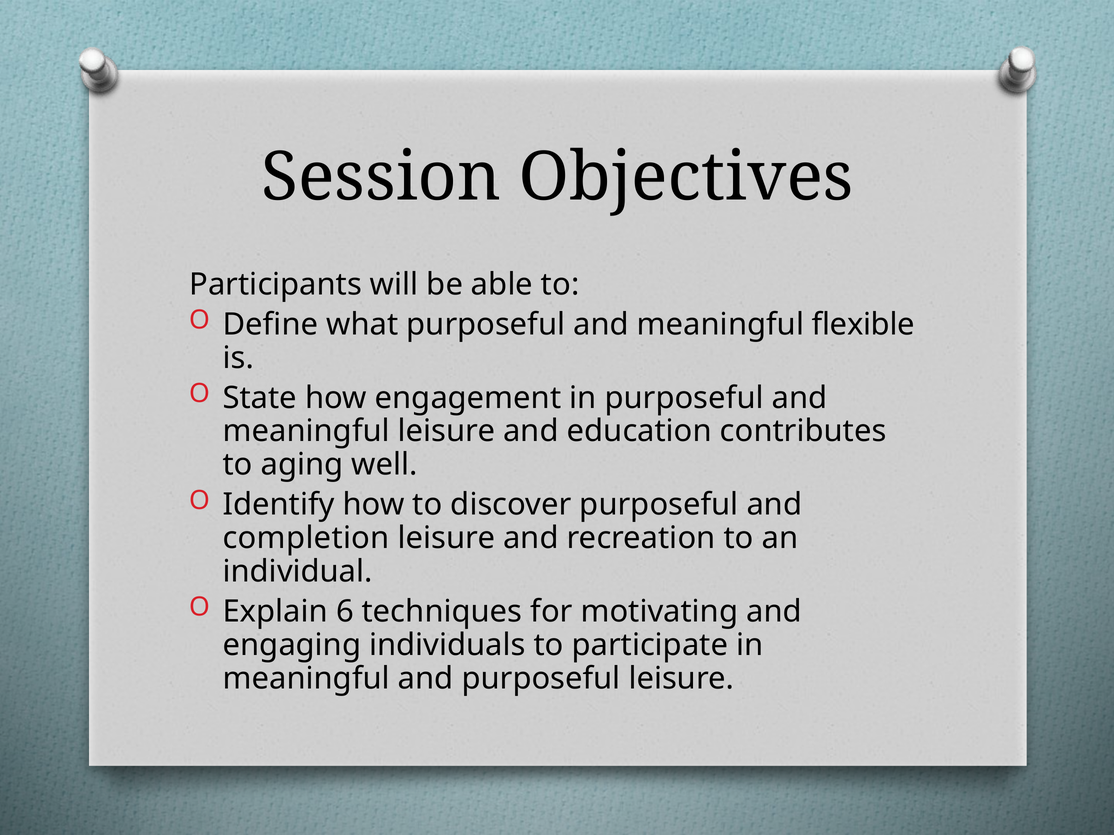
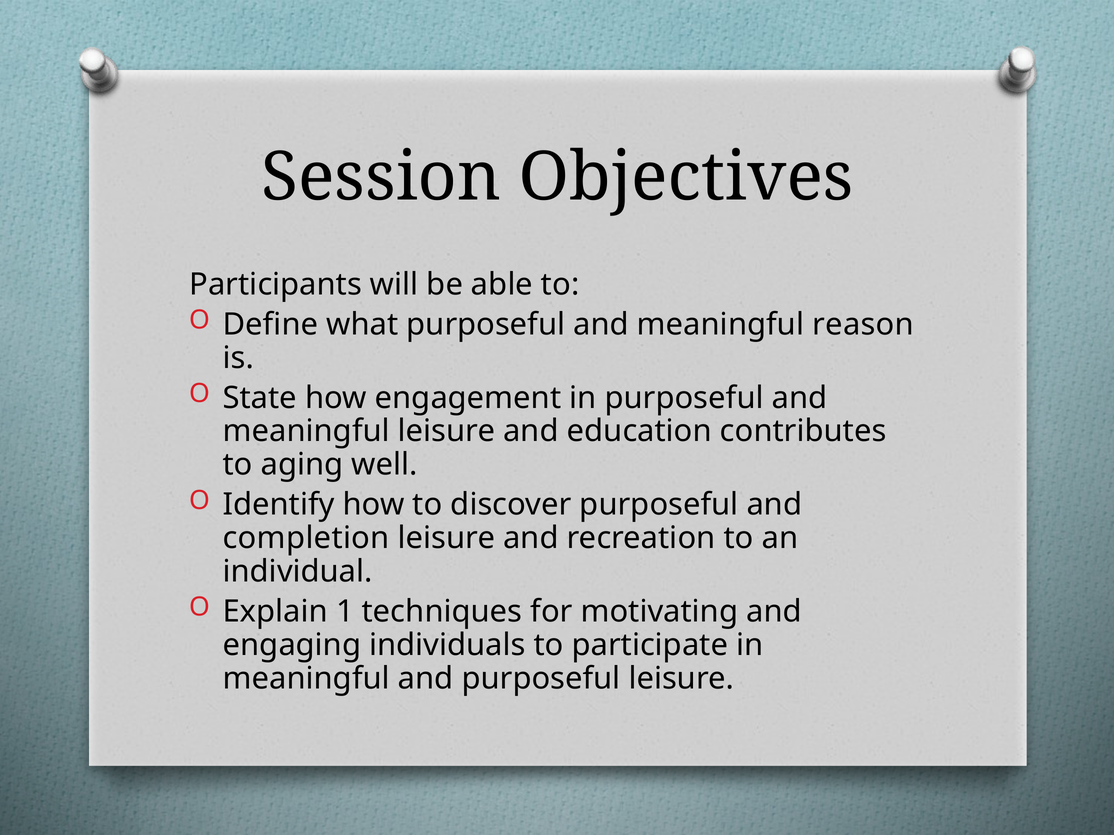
flexible: flexible -> reason
6: 6 -> 1
